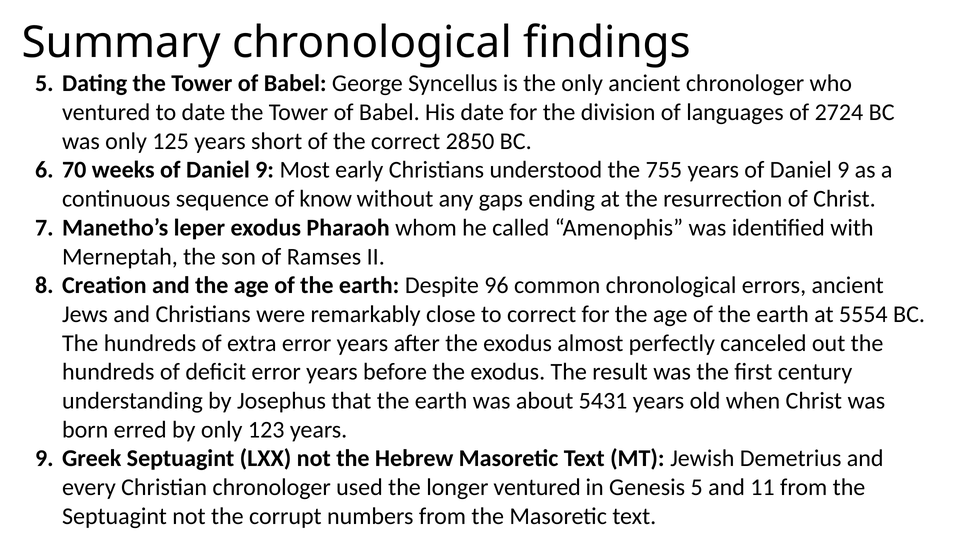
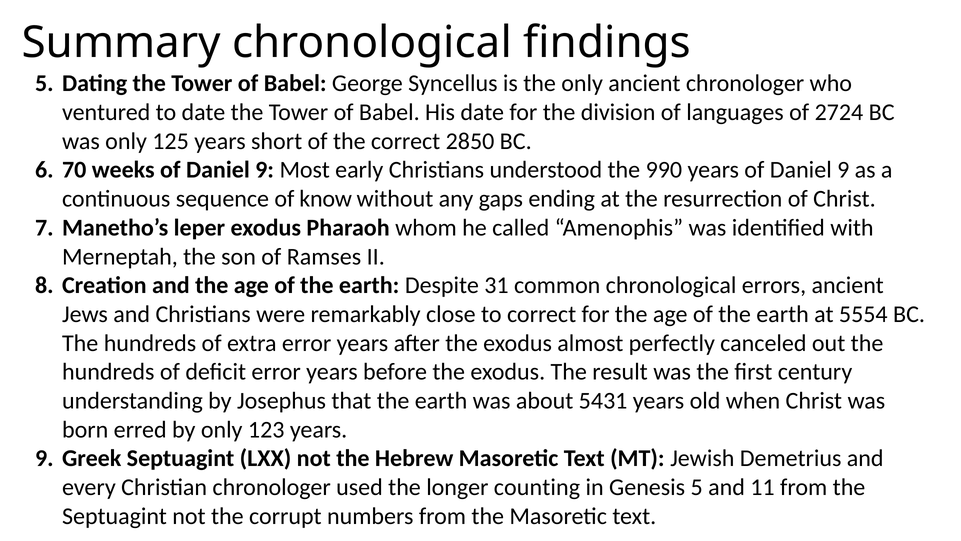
755: 755 -> 990
96: 96 -> 31
longer ventured: ventured -> counting
